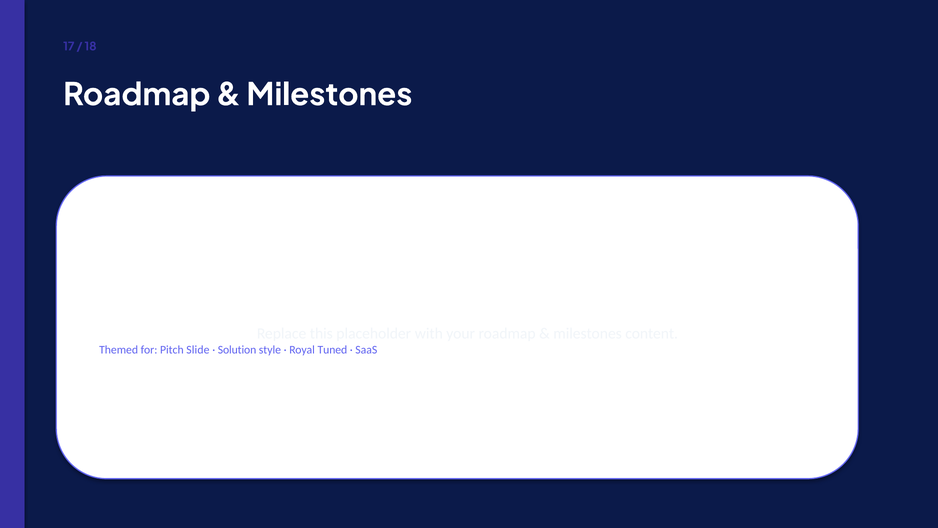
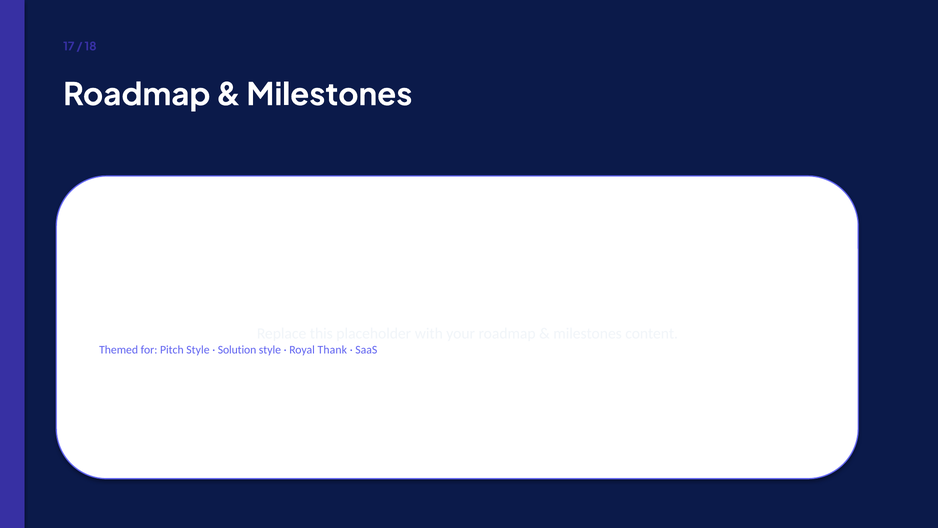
Pitch Slide: Slide -> Style
Tuned: Tuned -> Thank
